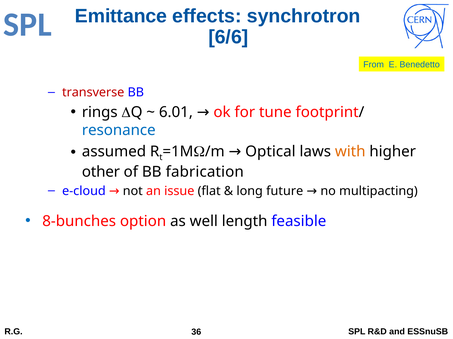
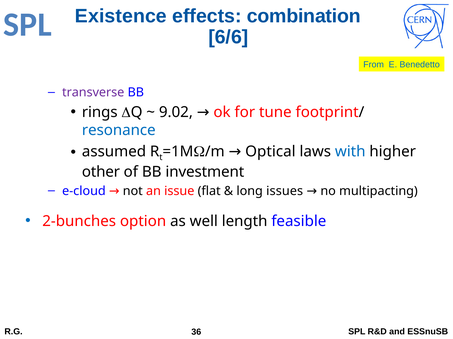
Emittance: Emittance -> Existence
synchrotron: synchrotron -> combination
transverse colour: red -> purple
6.01: 6.01 -> 9.02
with colour: orange -> blue
fabrication: fabrication -> investment
future: future -> issues
8-bunches: 8-bunches -> 2-bunches
